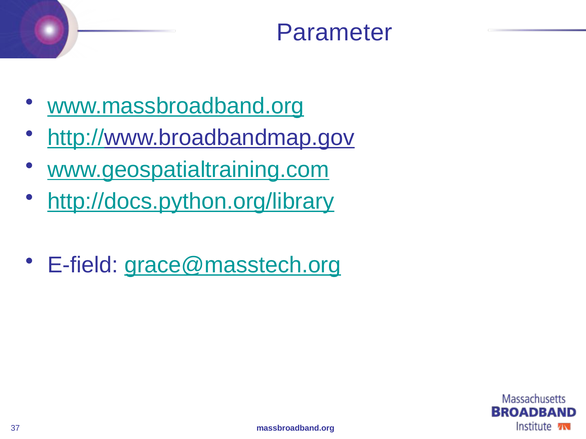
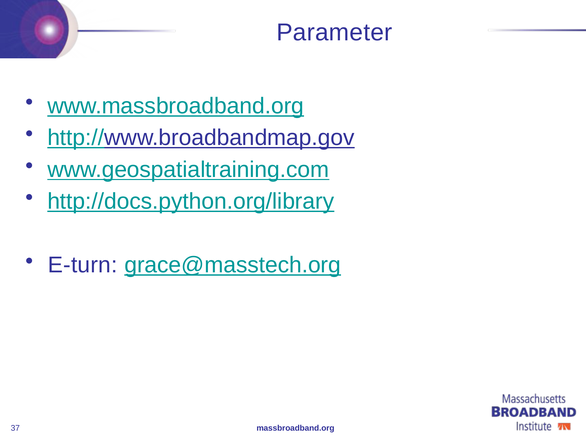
E-field: E-field -> E-turn
